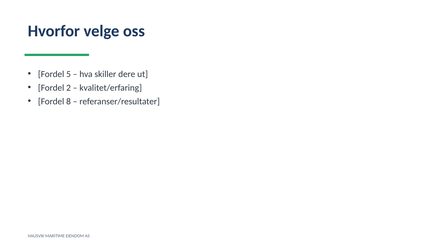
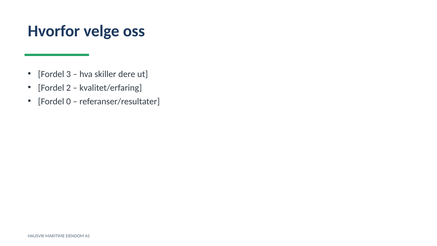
5: 5 -> 3
8: 8 -> 0
